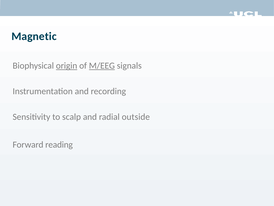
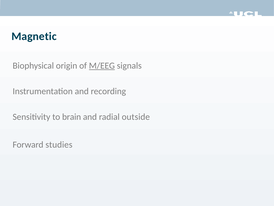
origin underline: present -> none
scalp: scalp -> brain
reading: reading -> studies
